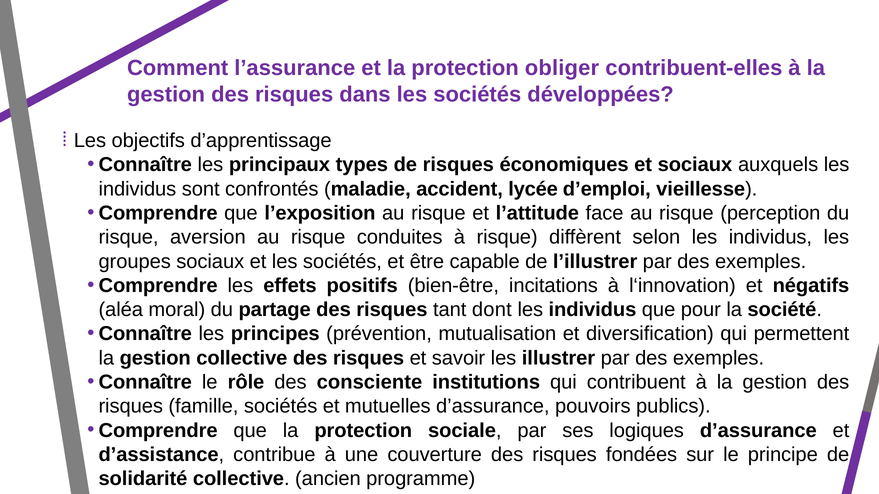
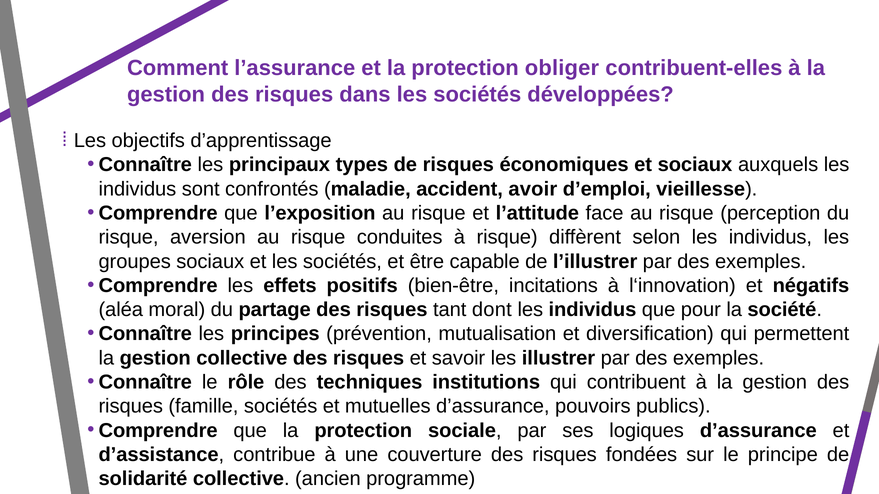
lycée: lycée -> avoir
consciente: consciente -> techniques
